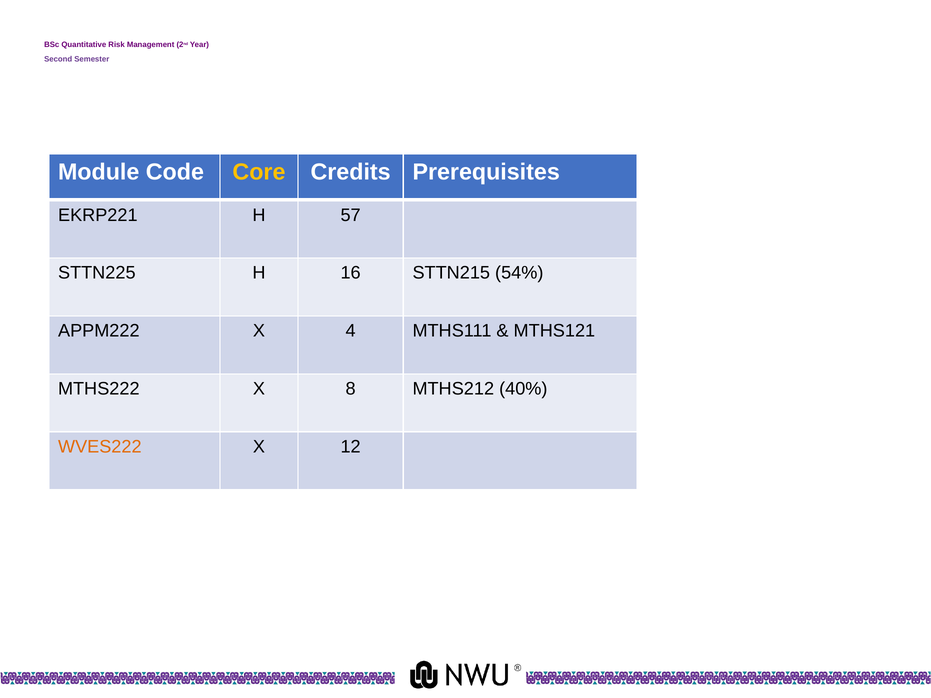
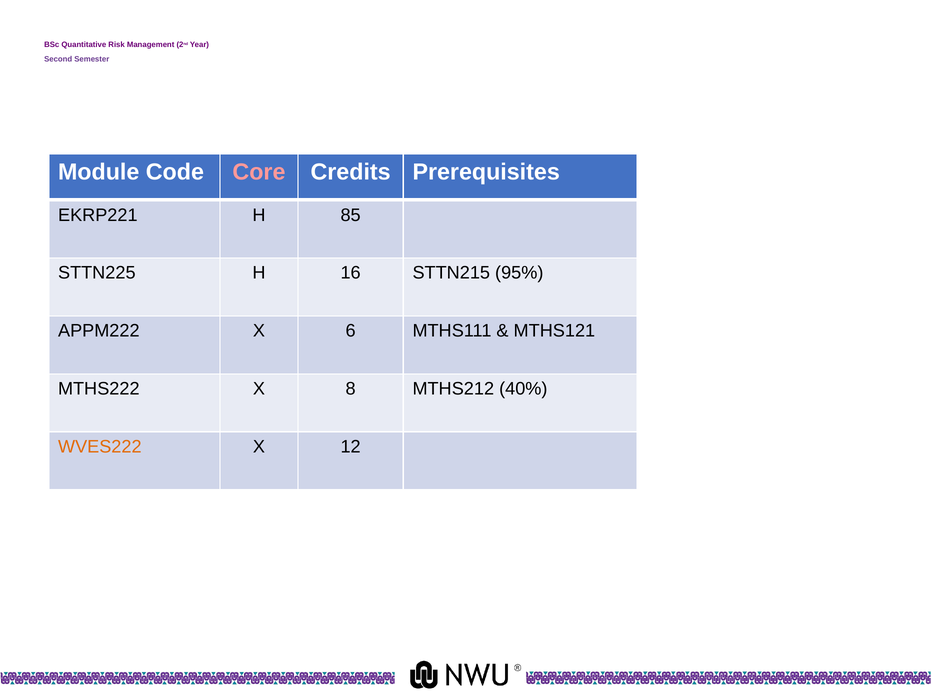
Core colour: yellow -> pink
57: 57 -> 85
54%: 54% -> 95%
4: 4 -> 6
